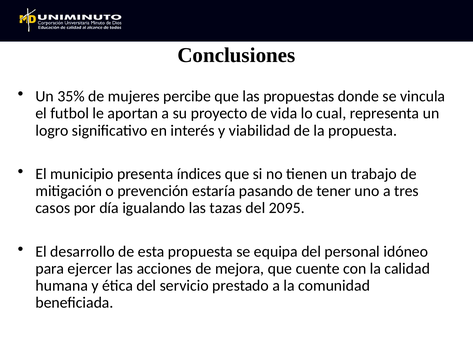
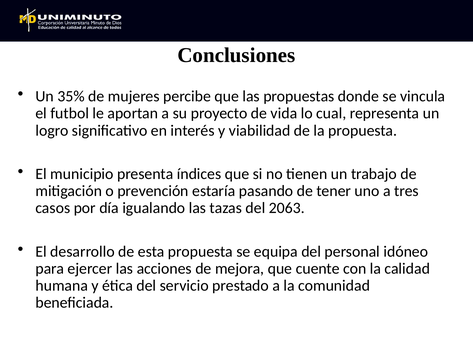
2095: 2095 -> 2063
